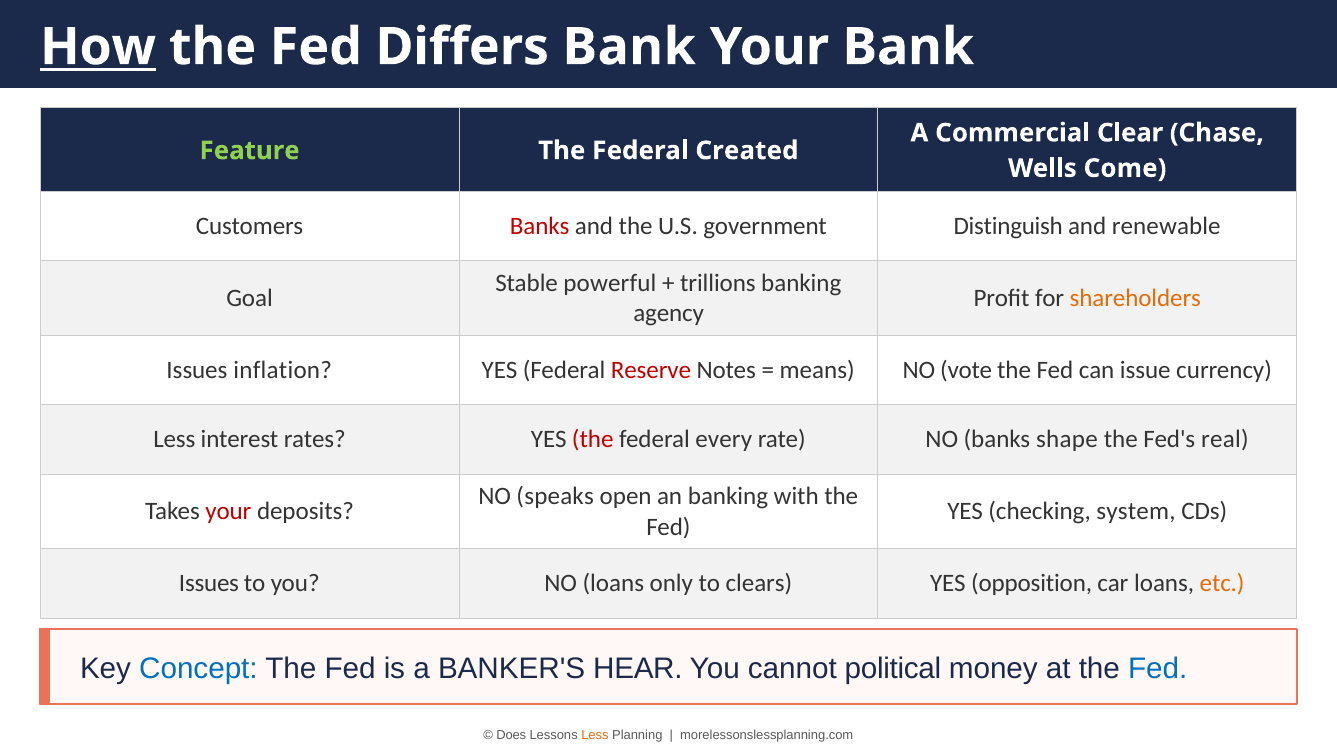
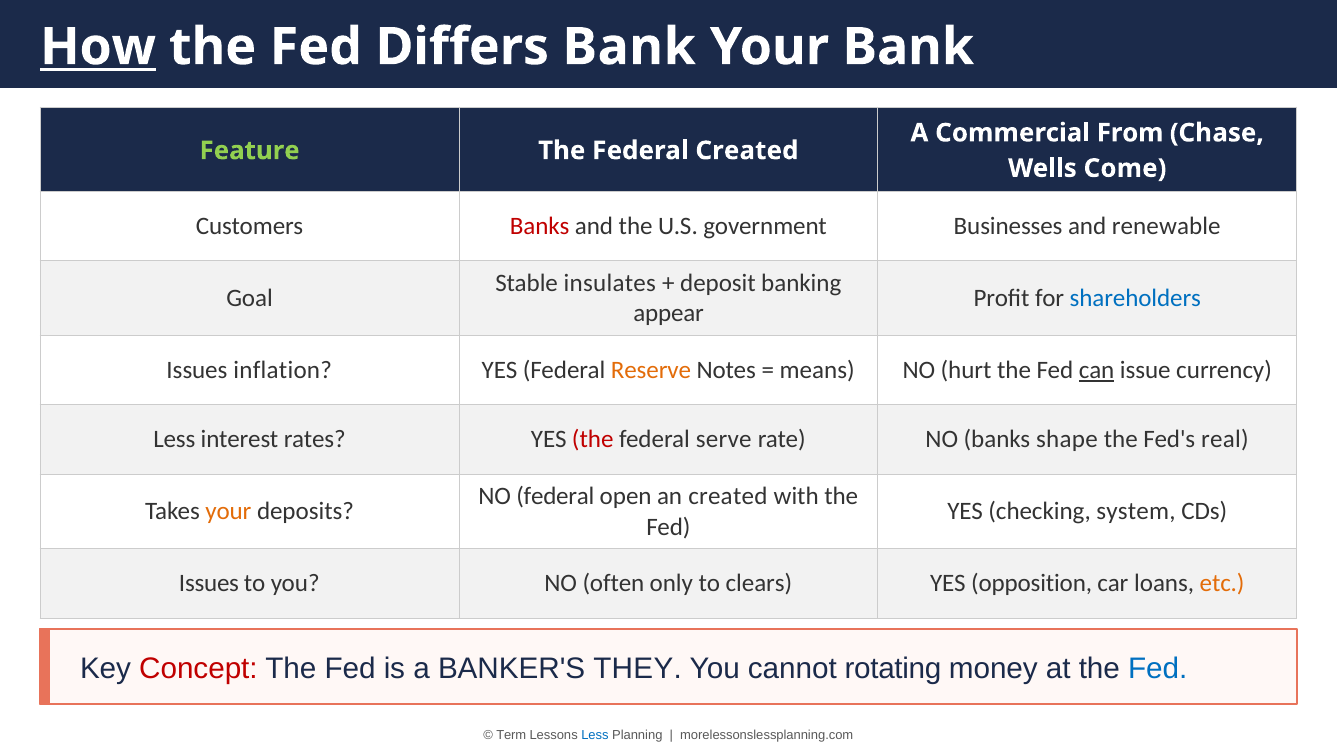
Clear: Clear -> From
Distinguish: Distinguish -> Businesses
powerful: powerful -> insulates
trillions: trillions -> deposit
shareholders colour: orange -> blue
agency: agency -> appear
Reserve colour: red -> orange
vote: vote -> hurt
can underline: none -> present
every: every -> serve
NO speaks: speaks -> federal
an banking: banking -> created
your at (228, 512) colour: red -> orange
NO loans: loans -> often
Concept colour: blue -> red
HEAR: HEAR -> THEY
political: political -> rotating
Does: Does -> Term
Less at (595, 736) colour: orange -> blue
